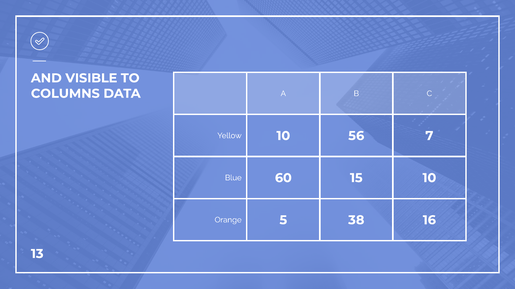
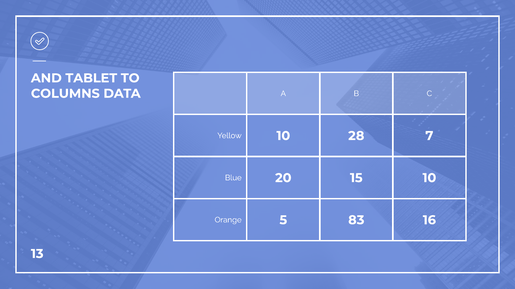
VISIBLE: VISIBLE -> TABLET
56: 56 -> 28
60: 60 -> 20
38: 38 -> 83
